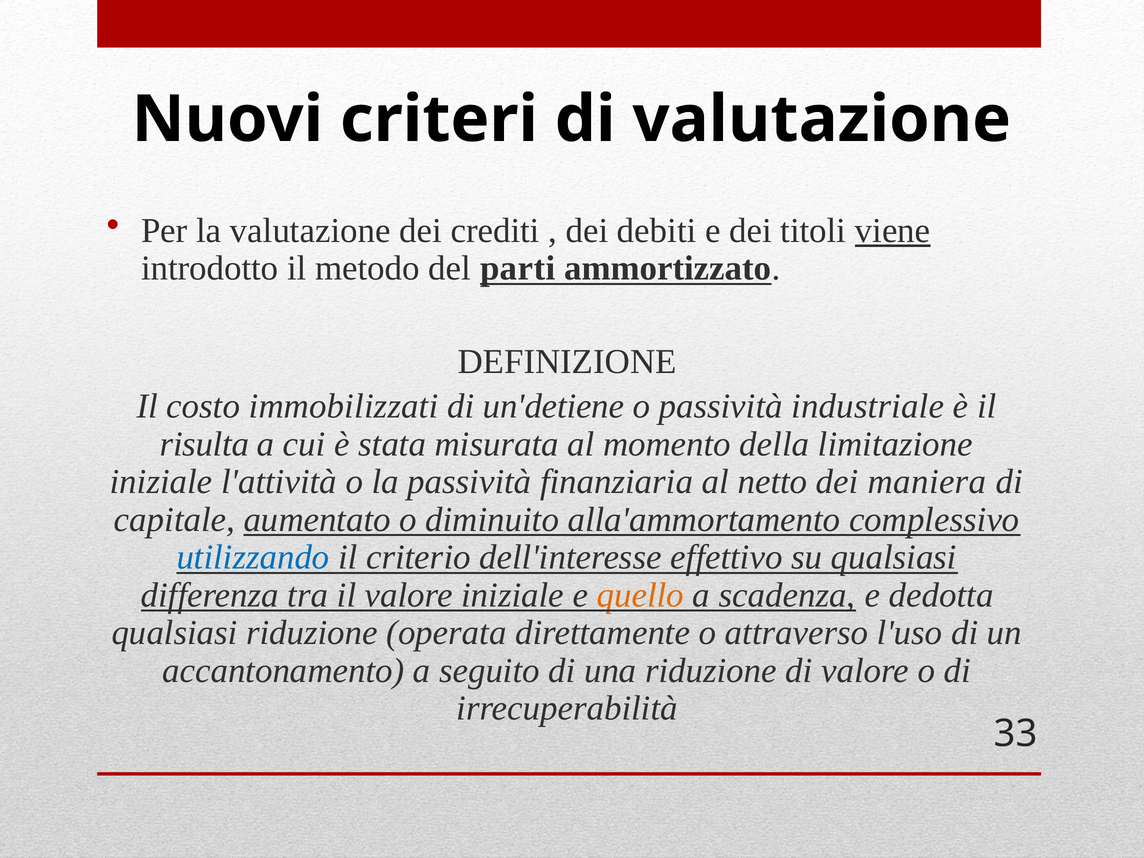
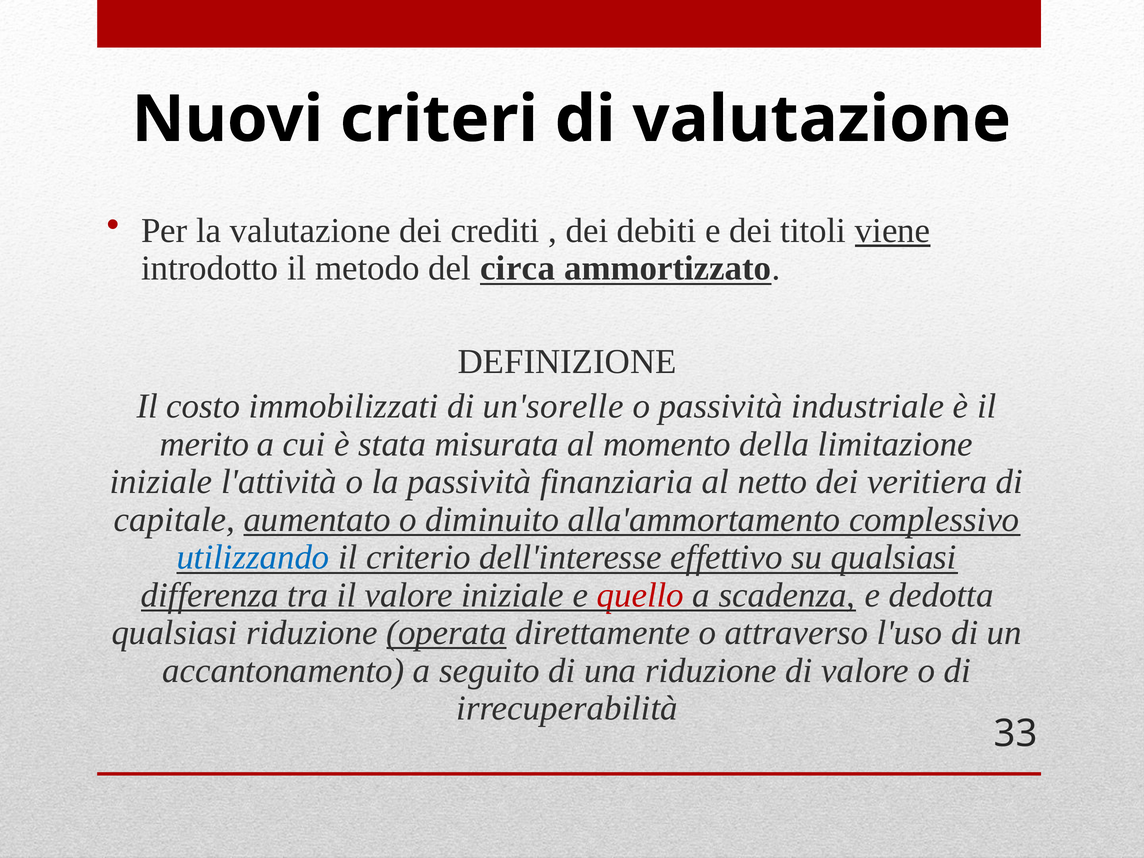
parti: parti -> circa
un'detiene: un'detiene -> un'sorelle
risulta: risulta -> merito
maniera: maniera -> veritiera
quello colour: orange -> red
operata underline: none -> present
